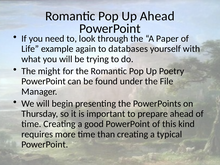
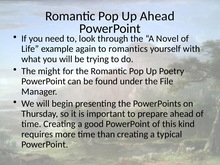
Paper: Paper -> Novel
databases: databases -> romantics
